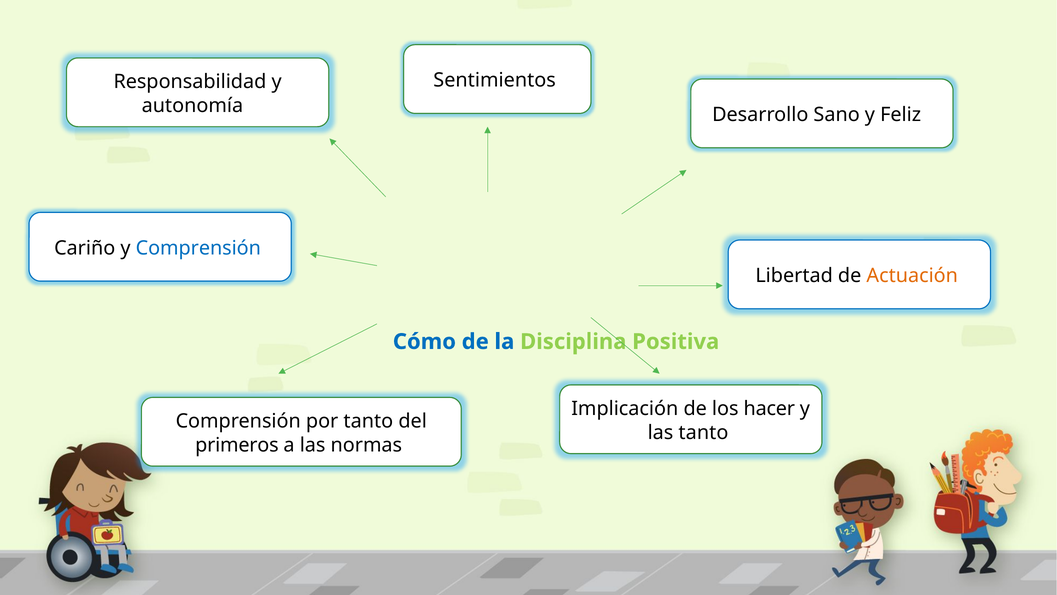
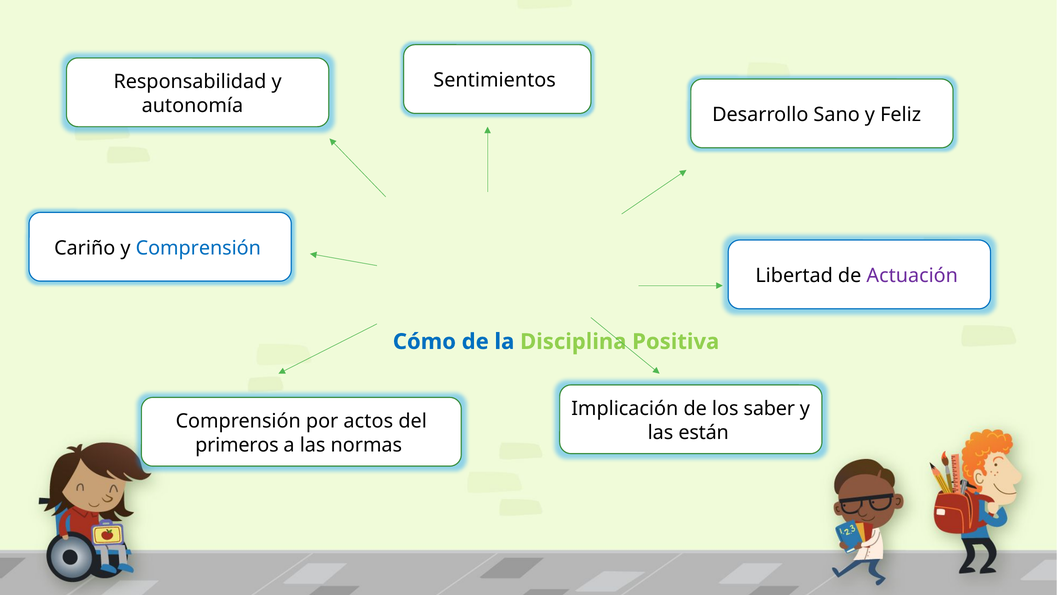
Actuación colour: orange -> purple
hacer: hacer -> saber
por tanto: tanto -> actos
las tanto: tanto -> están
